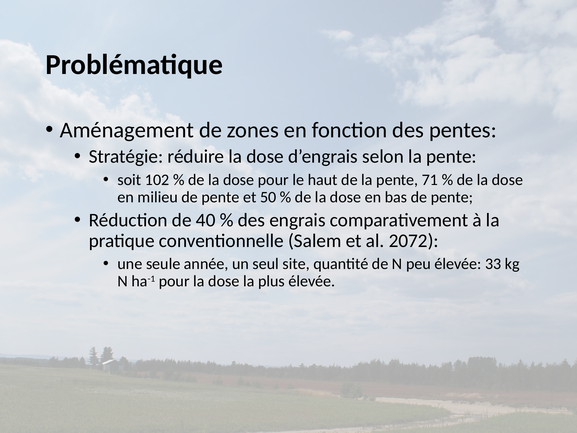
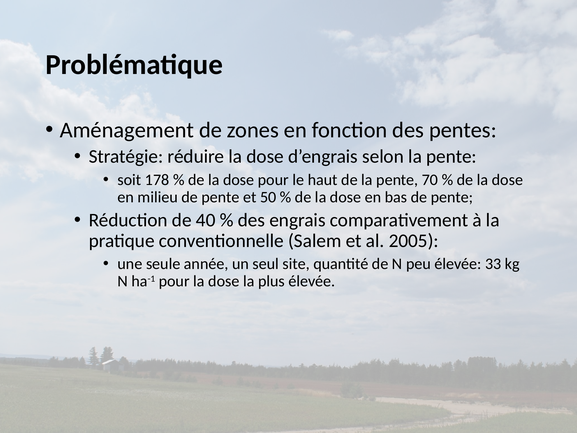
102: 102 -> 178
71: 71 -> 70
2072: 2072 -> 2005
